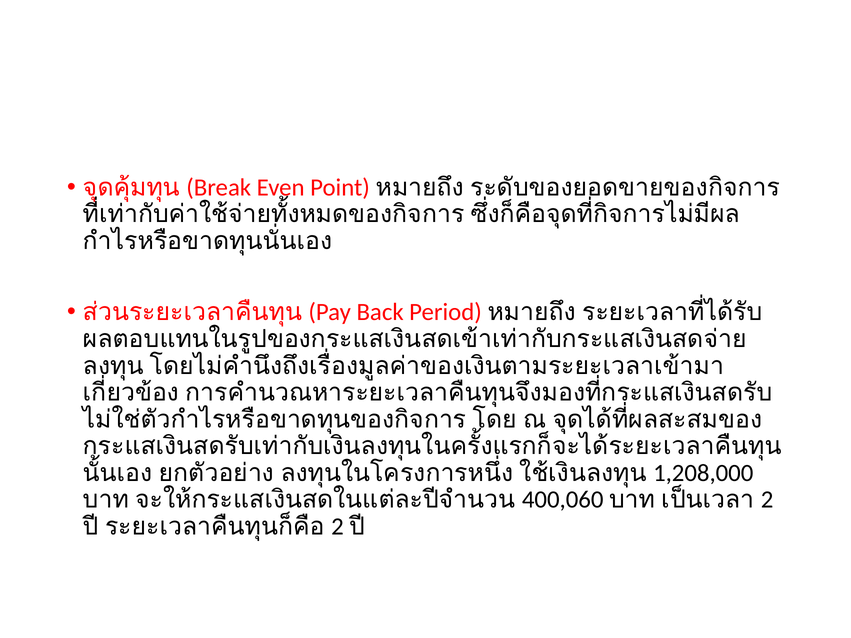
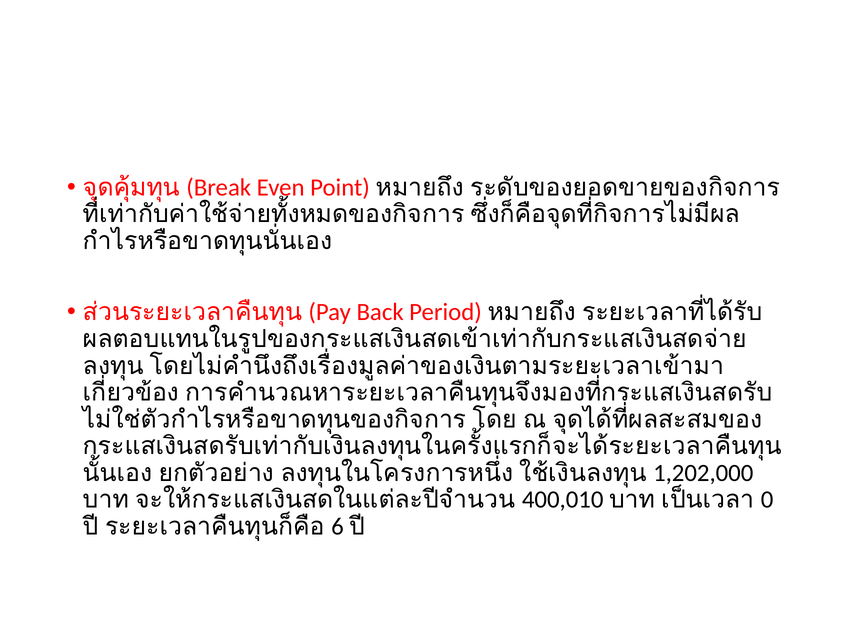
1,208,000: 1,208,000 -> 1,202,000
400,060: 400,060 -> 400,010
2 at (767, 500): 2 -> 0
2 at (337, 527): 2 -> 6
